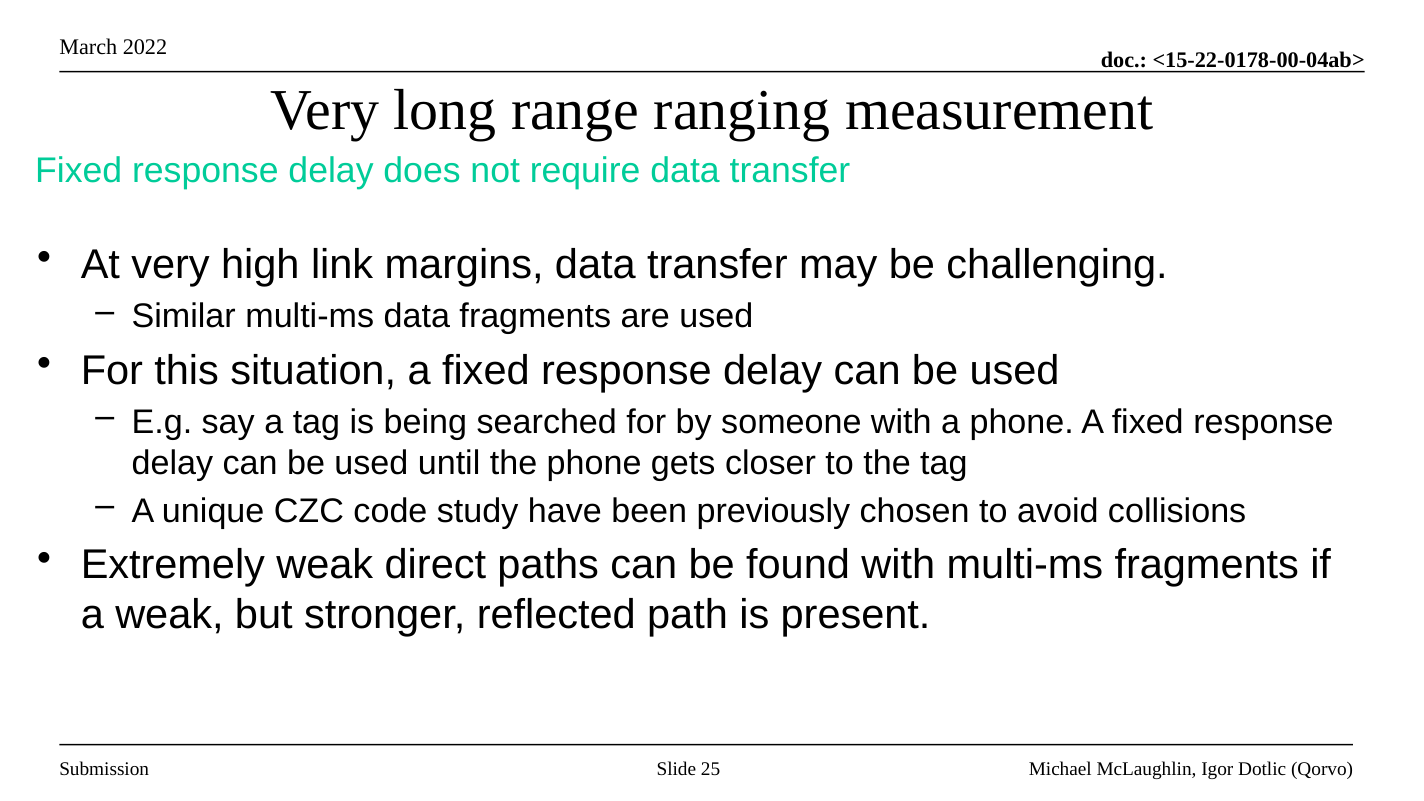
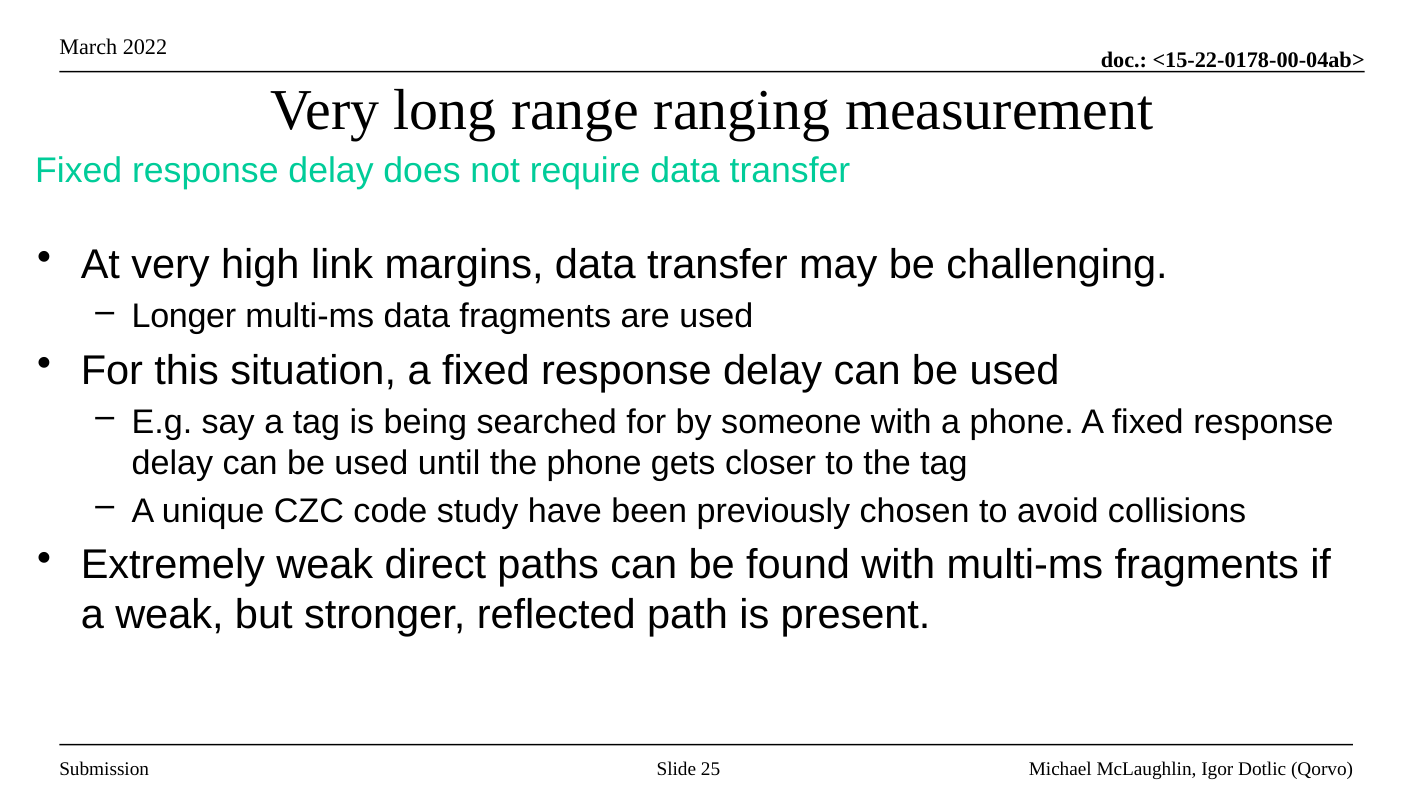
Similar: Similar -> Longer
